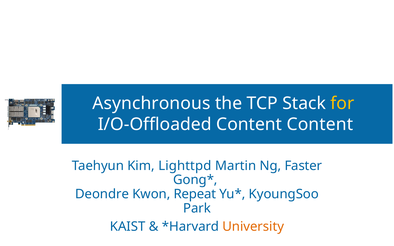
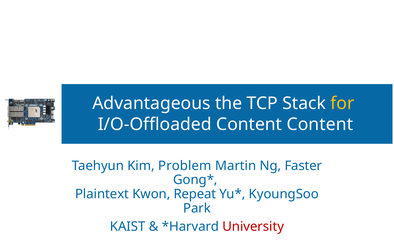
Asynchronous: Asynchronous -> Advantageous
Lighttpd: Lighttpd -> Problem
Deondre: Deondre -> Plaintext
University colour: orange -> red
